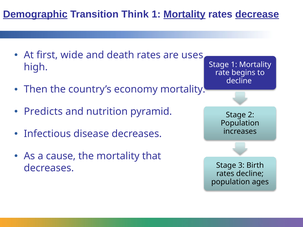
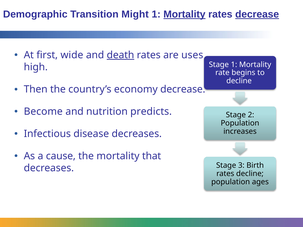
Demographic underline: present -> none
Think: Think -> Might
death underline: none -> present
economy mortality: mortality -> decrease
Predicts: Predicts -> Become
pyramid: pyramid -> predicts
